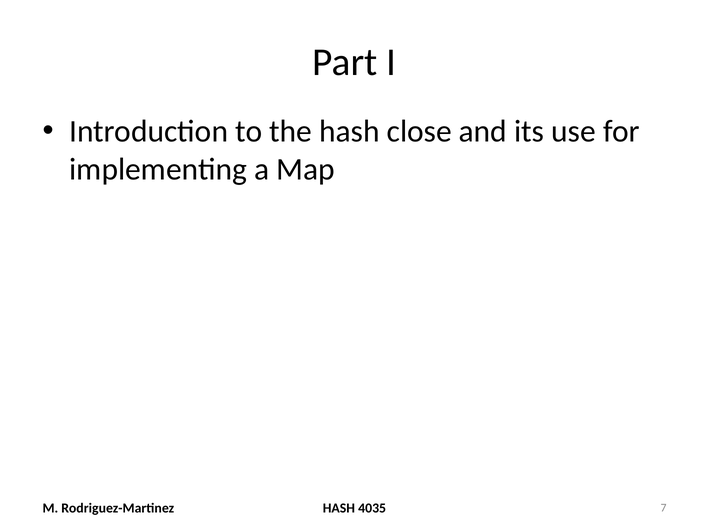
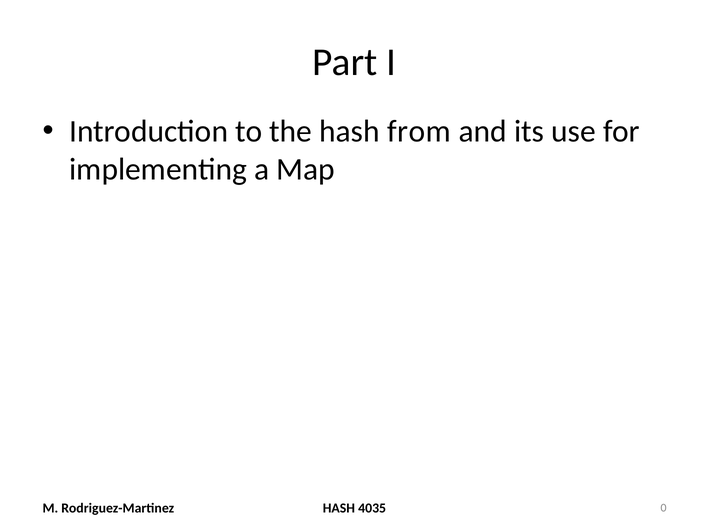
close: close -> from
7: 7 -> 0
